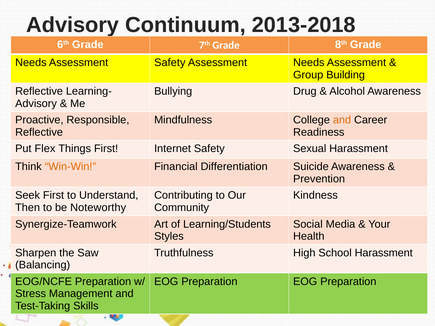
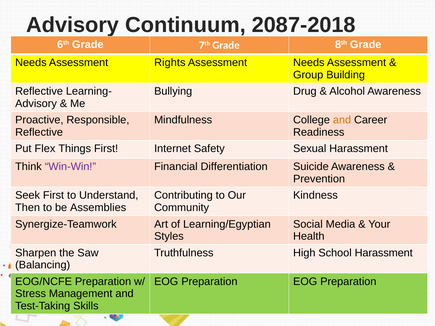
2013-2018: 2013-2018 -> 2087-2018
Assessment Safety: Safety -> Rights
Win-Win colour: orange -> purple
Noteworthy: Noteworthy -> Assemblies
Learning/Students: Learning/Students -> Learning/Egyptian
